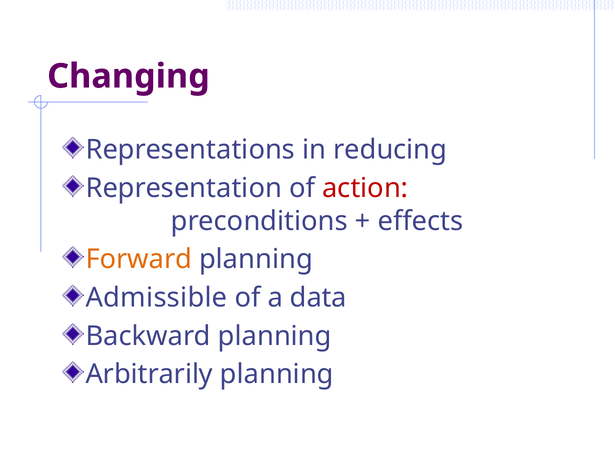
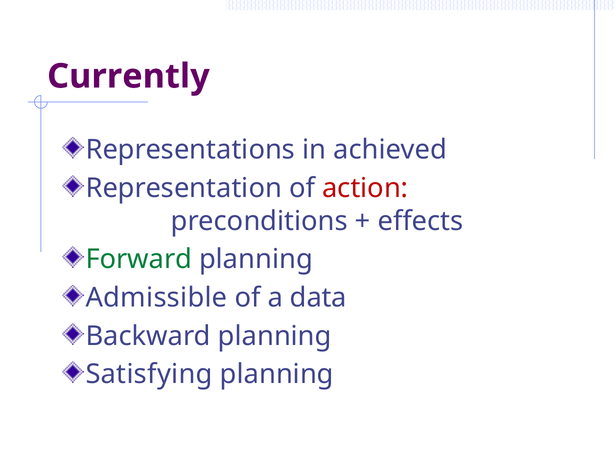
Changing: Changing -> Currently
reducing: reducing -> achieved
Forward colour: orange -> green
Arbitrarily: Arbitrarily -> Satisfying
